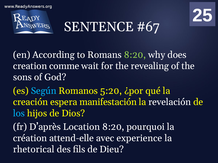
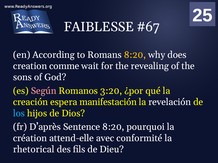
SENTENCE: SENTENCE -> FAIBLESSE
8:20 at (135, 55) colour: light green -> yellow
Según colour: light blue -> pink
5:20: 5:20 -> 3:20
Location: Location -> Sentence
experience: experience -> conformité
